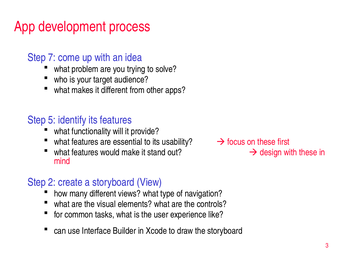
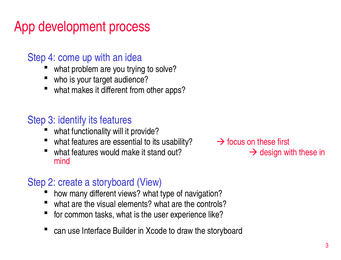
7: 7 -> 4
Step 5: 5 -> 3
